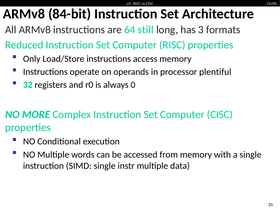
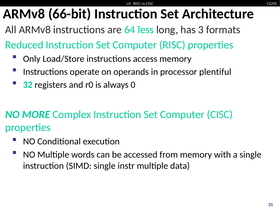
84-bit: 84-bit -> 66-bit
still: still -> less
